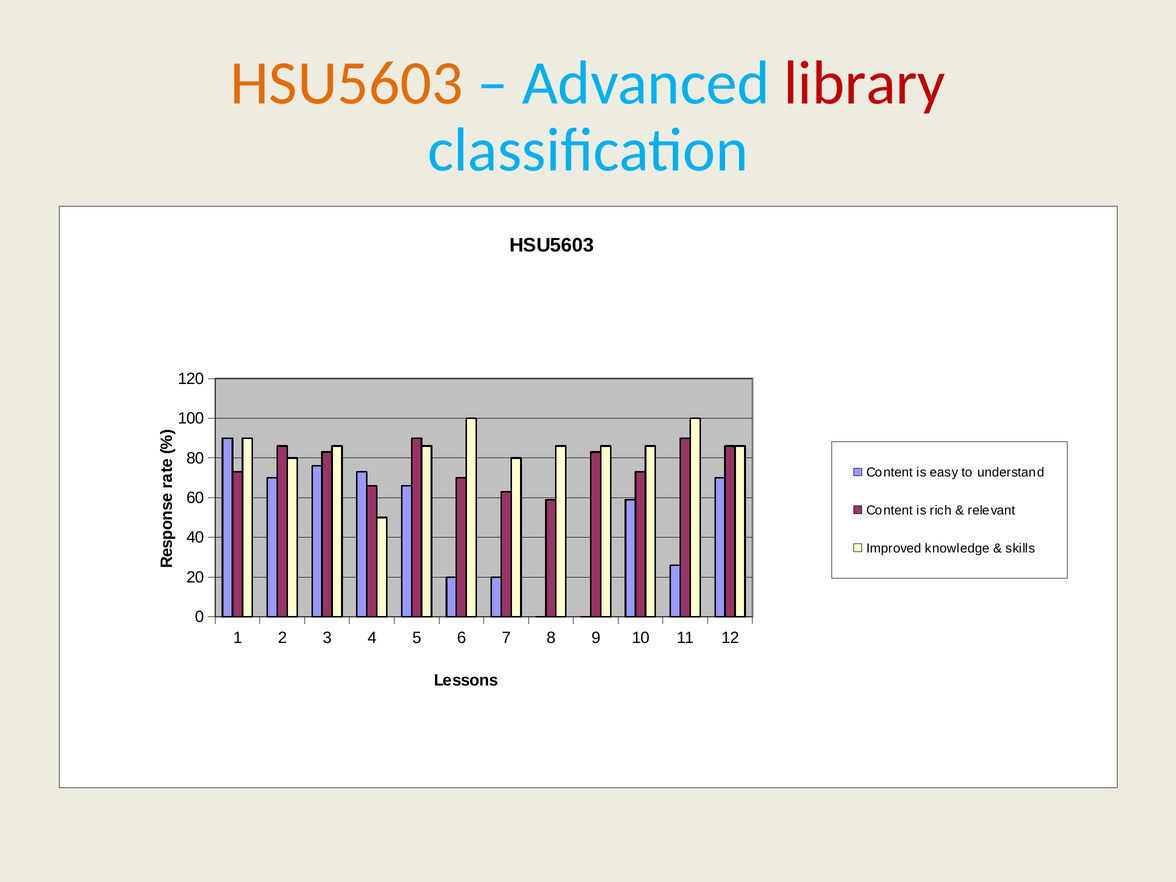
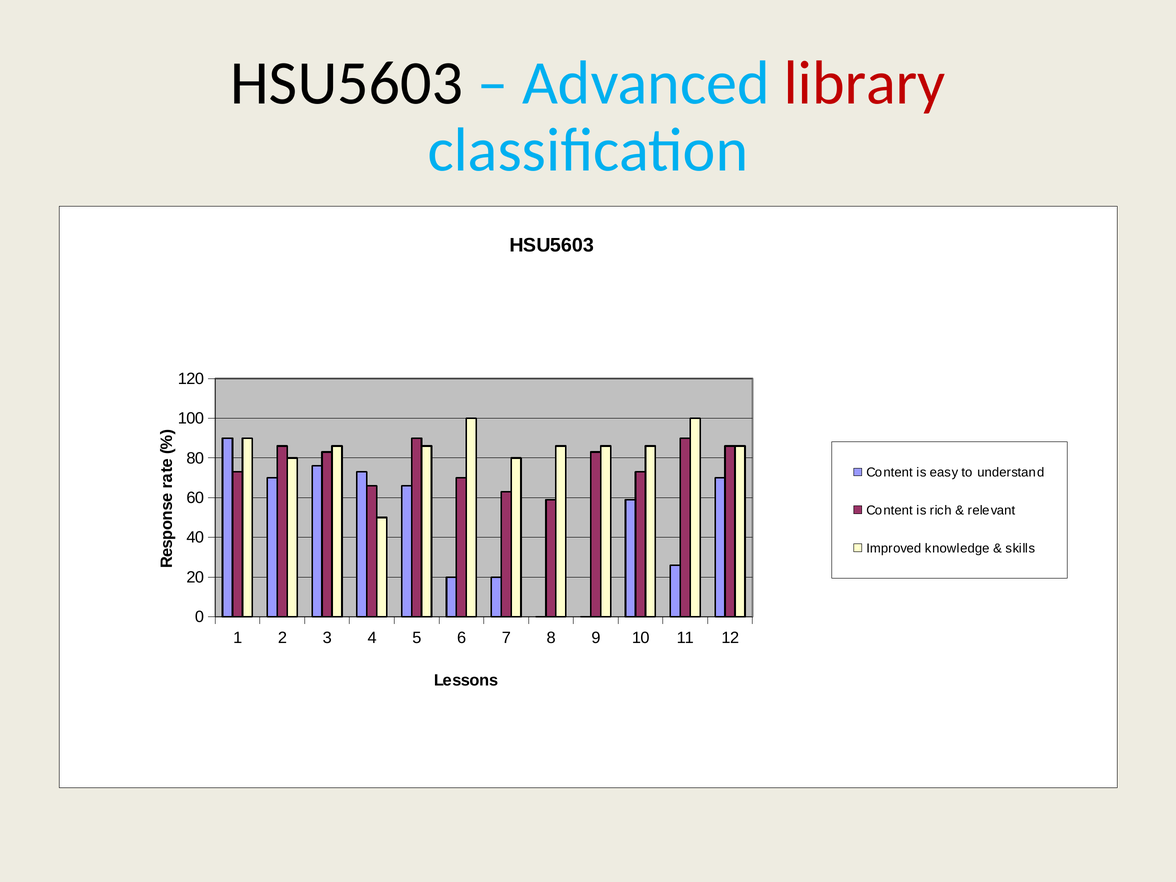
HSU5603 at (347, 83) colour: orange -> black
